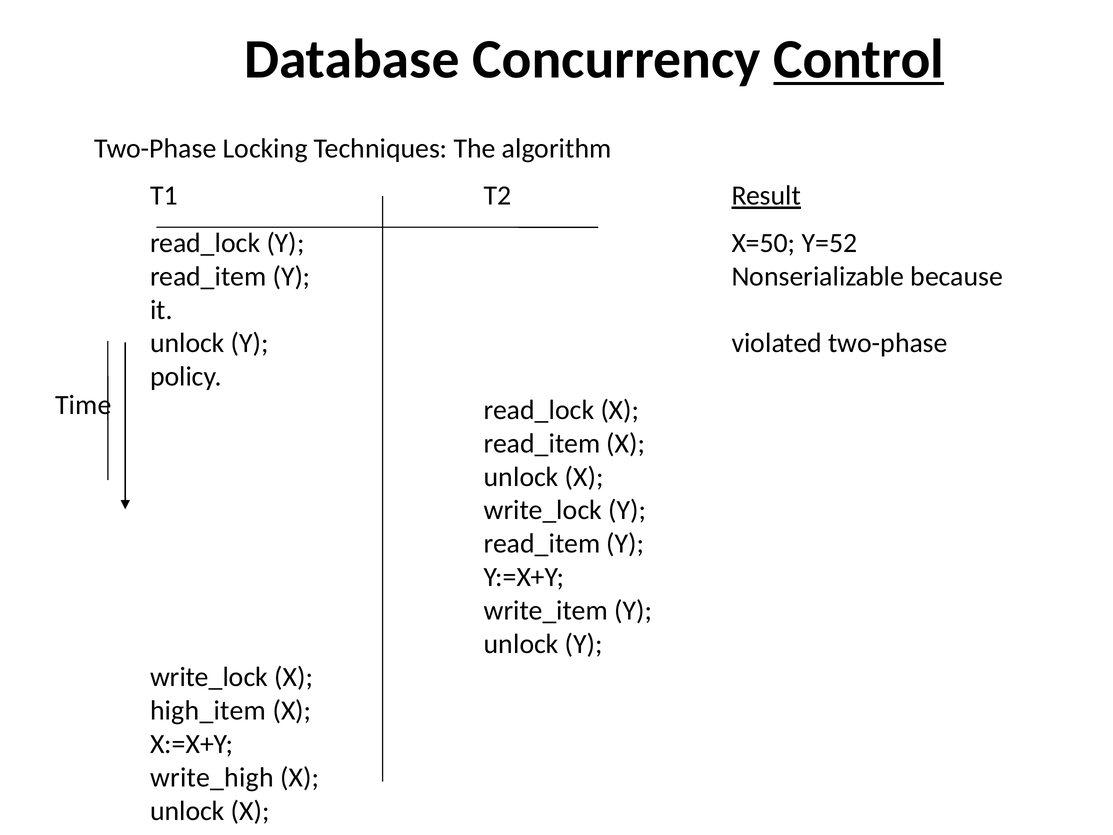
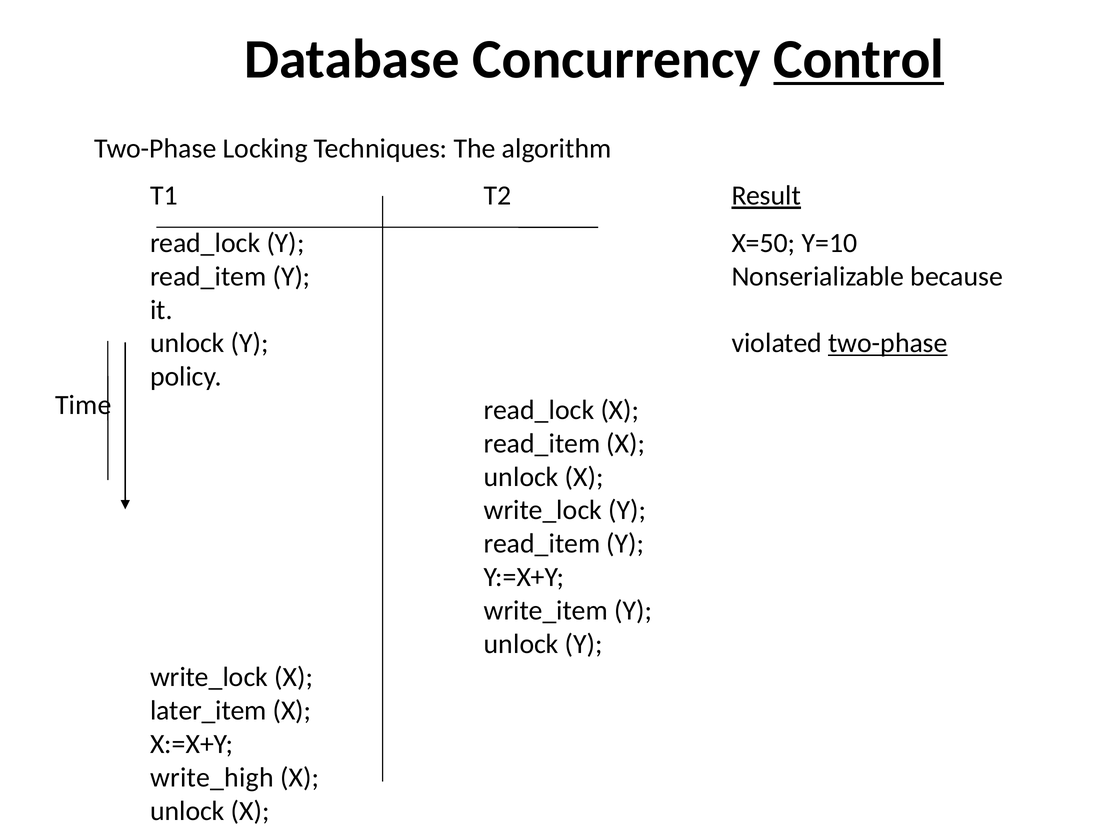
Y=52: Y=52 -> Y=10
two-phase at (888, 343) underline: none -> present
high_item: high_item -> later_item
